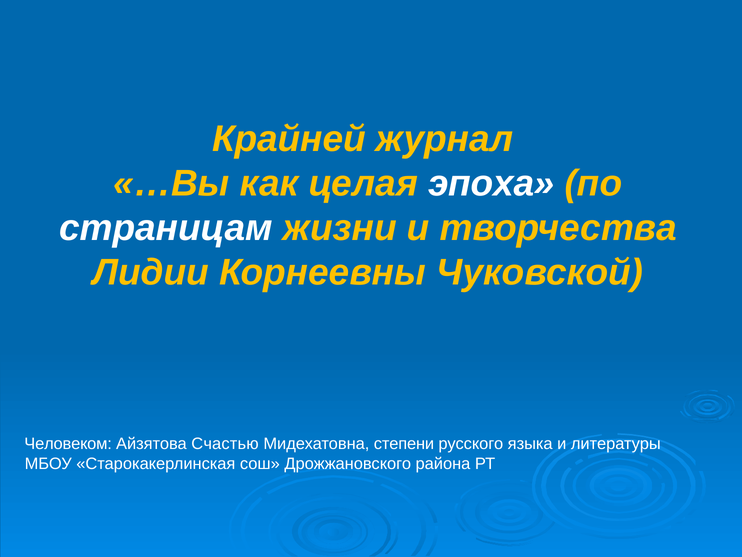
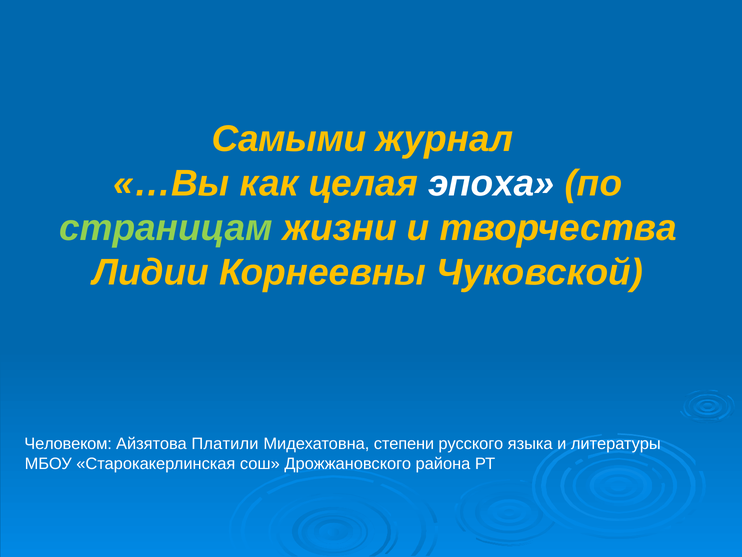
Крайней: Крайней -> Самыми
страницам colour: white -> light green
Счастью: Счастью -> Платили
